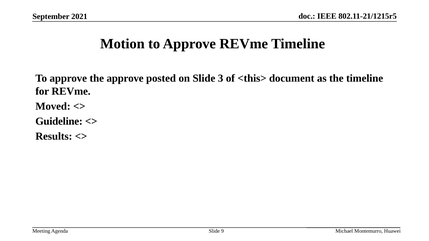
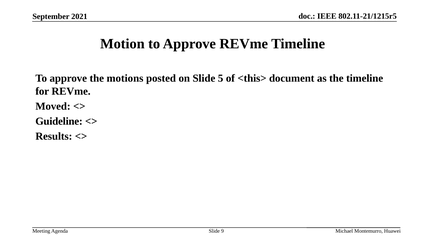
the approve: approve -> motions
3: 3 -> 5
